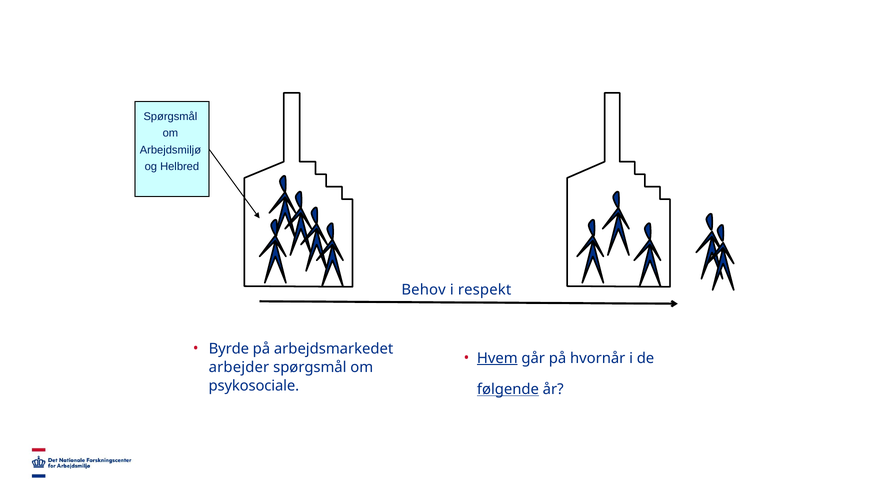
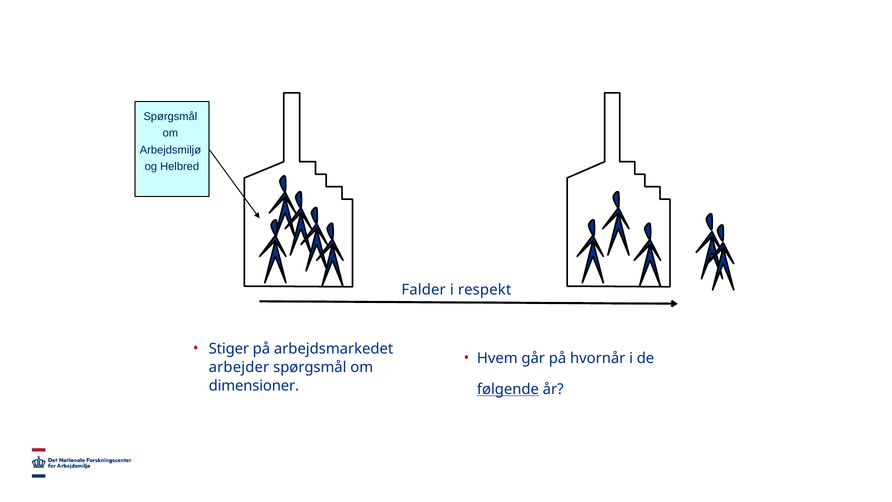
Behov: Behov -> Falder
Byrde: Byrde -> Stiger
Hvem underline: present -> none
psykosociale: psykosociale -> dimensioner
